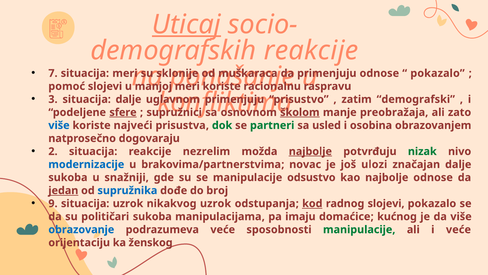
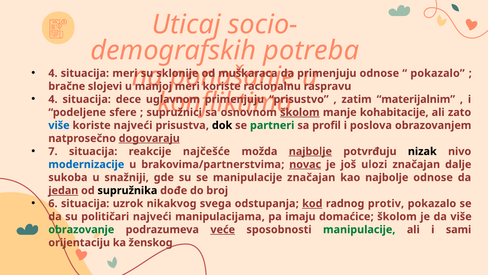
Uticaj underline: present -> none
reakcije at (311, 50): reakcije -> potreba
7 at (53, 73): 7 -> 4
pomoć: pomoć -> bračne
3 at (53, 99): 3 -> 4
situacija dalje: dalje -> dece
demografski: demografski -> materijalnim
sfere underline: present -> none
preobražaja: preobražaja -> kohabitacije
dok colour: green -> black
usled: usled -> profil
osobina: osobina -> poslova
dogovaraju underline: none -> present
2: 2 -> 7
nezrelim: nezrelim -> najčešće
nizak colour: green -> black
novac underline: none -> present
manipulacije odsustvo: odsustvo -> značajan
supružnika colour: blue -> black
9: 9 -> 6
nikakvog uzrok: uzrok -> svega
radnog slojevi: slojevi -> protiv
političari sukoba: sukoba -> najveći
domaćice kućnog: kućnog -> školom
obrazovanje colour: blue -> green
veće at (223, 229) underline: none -> present
i veće: veće -> sami
